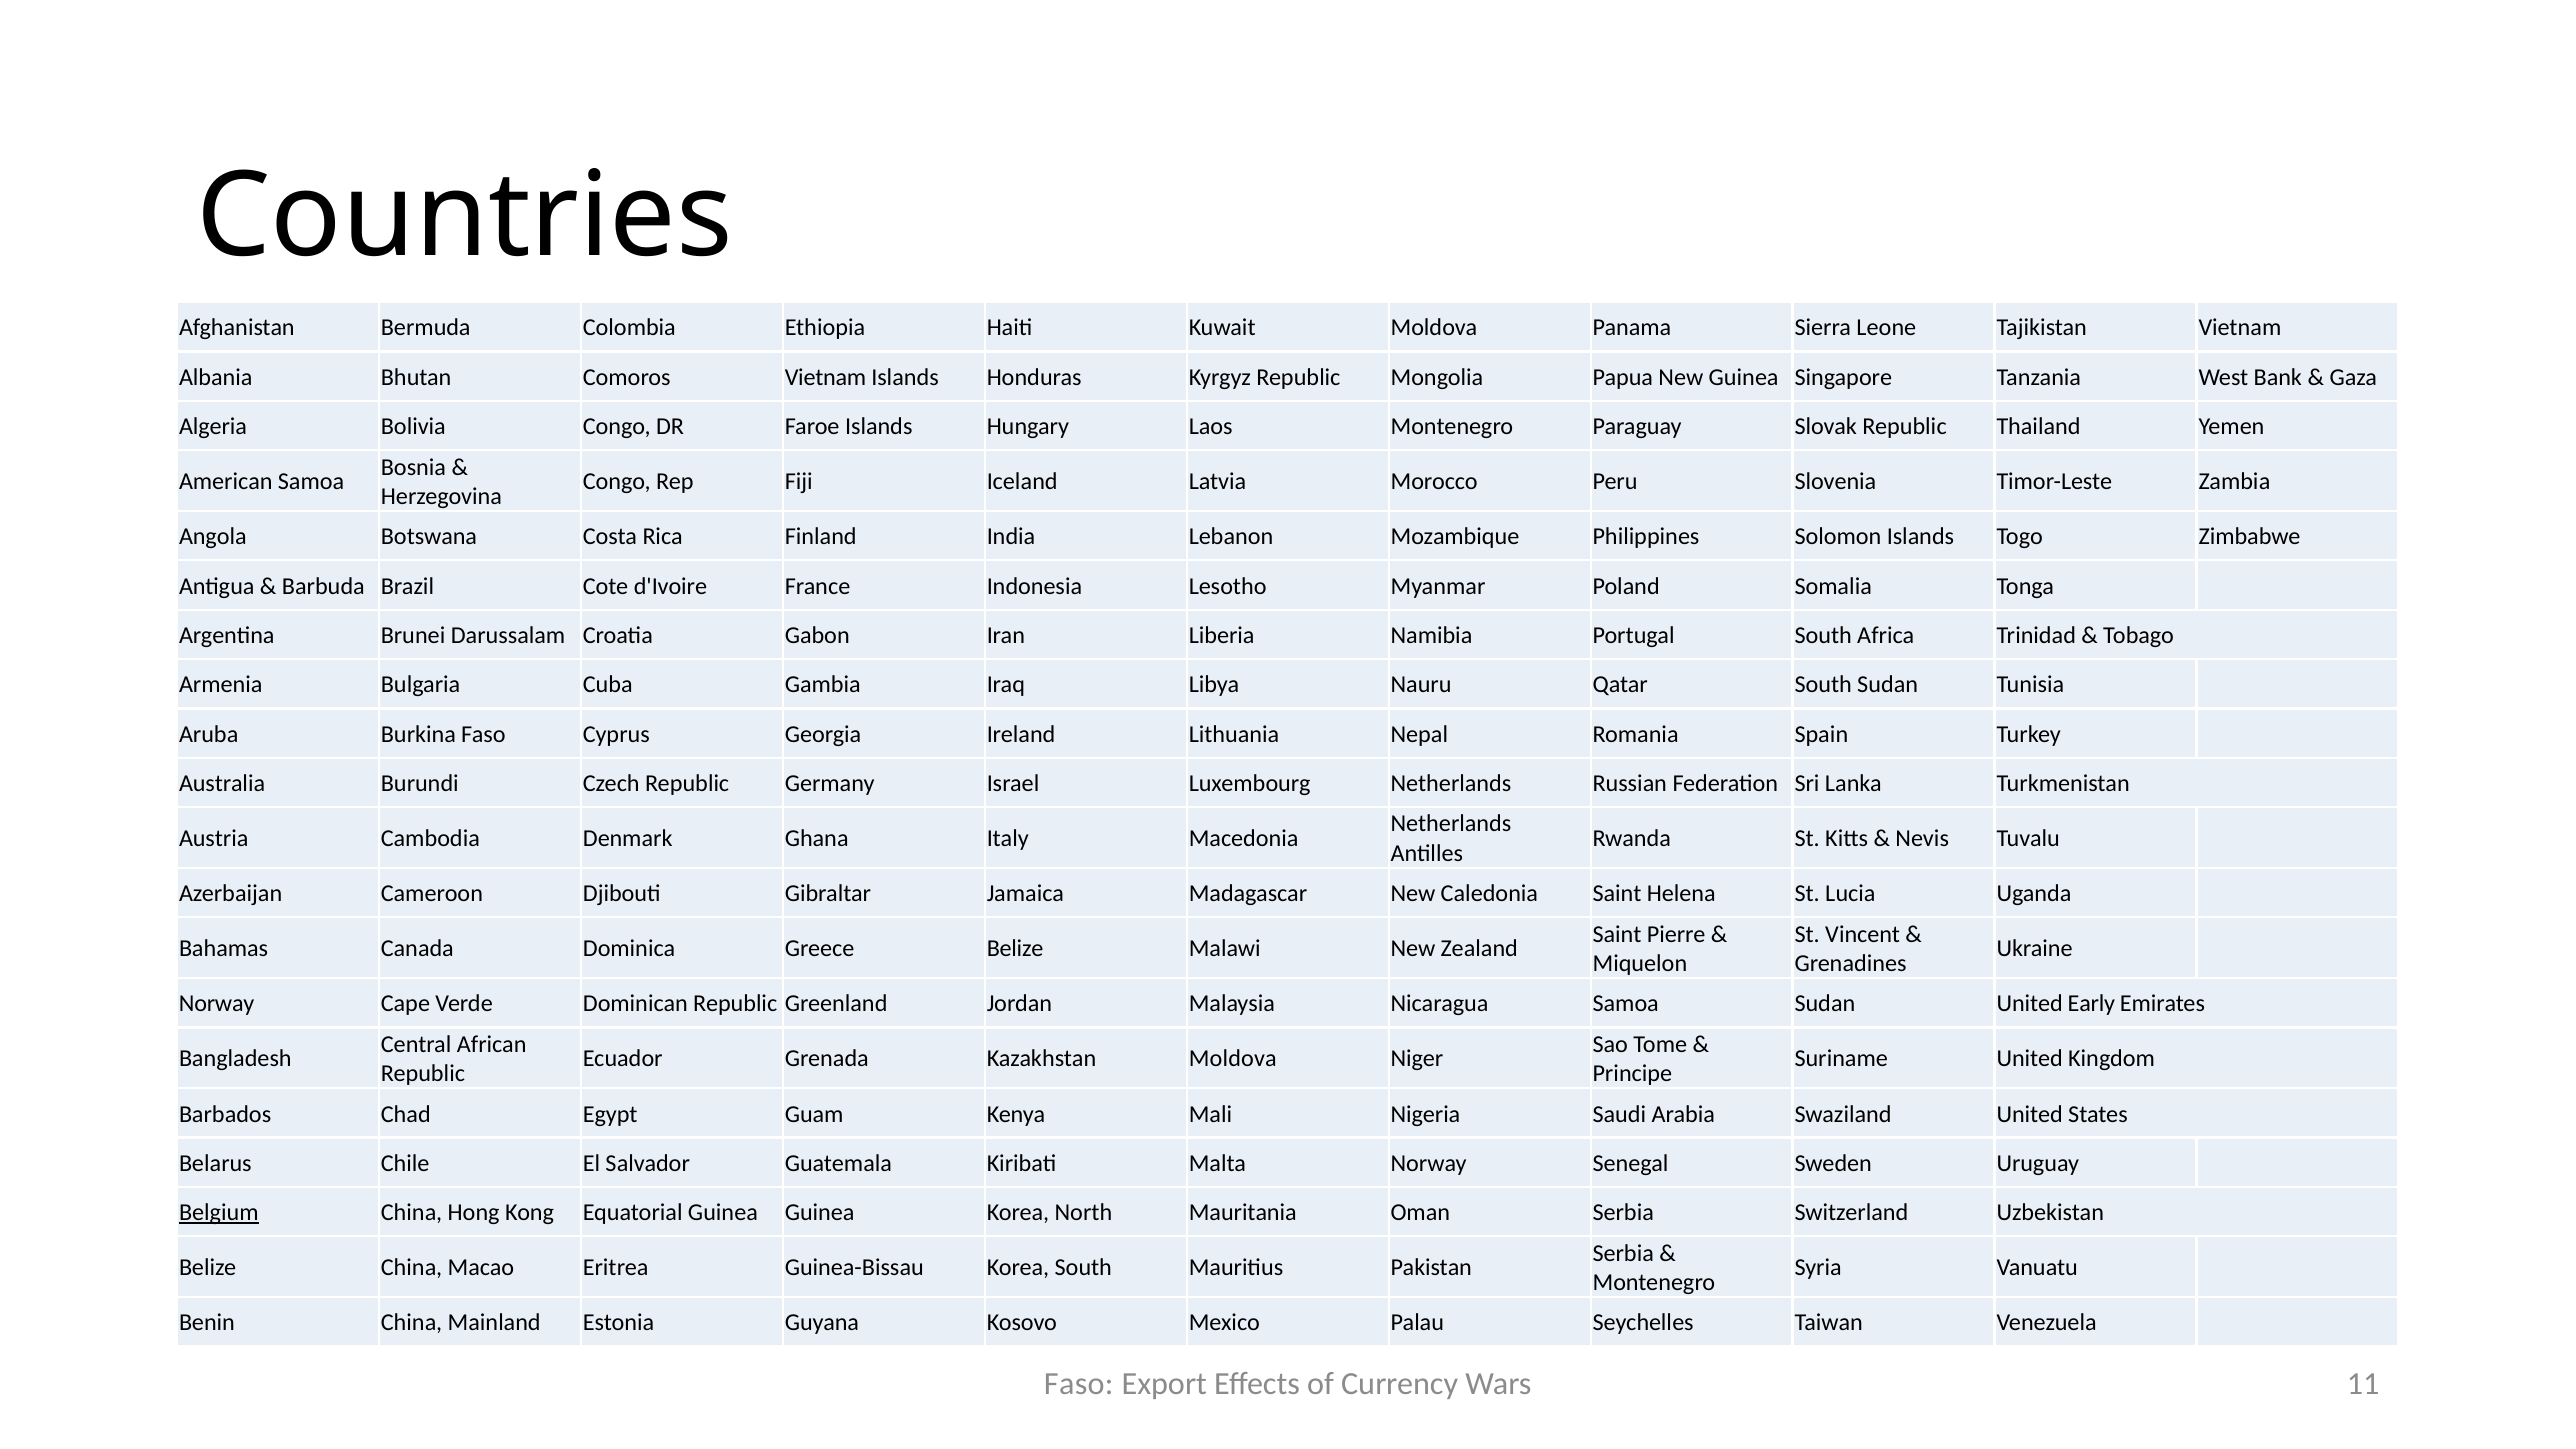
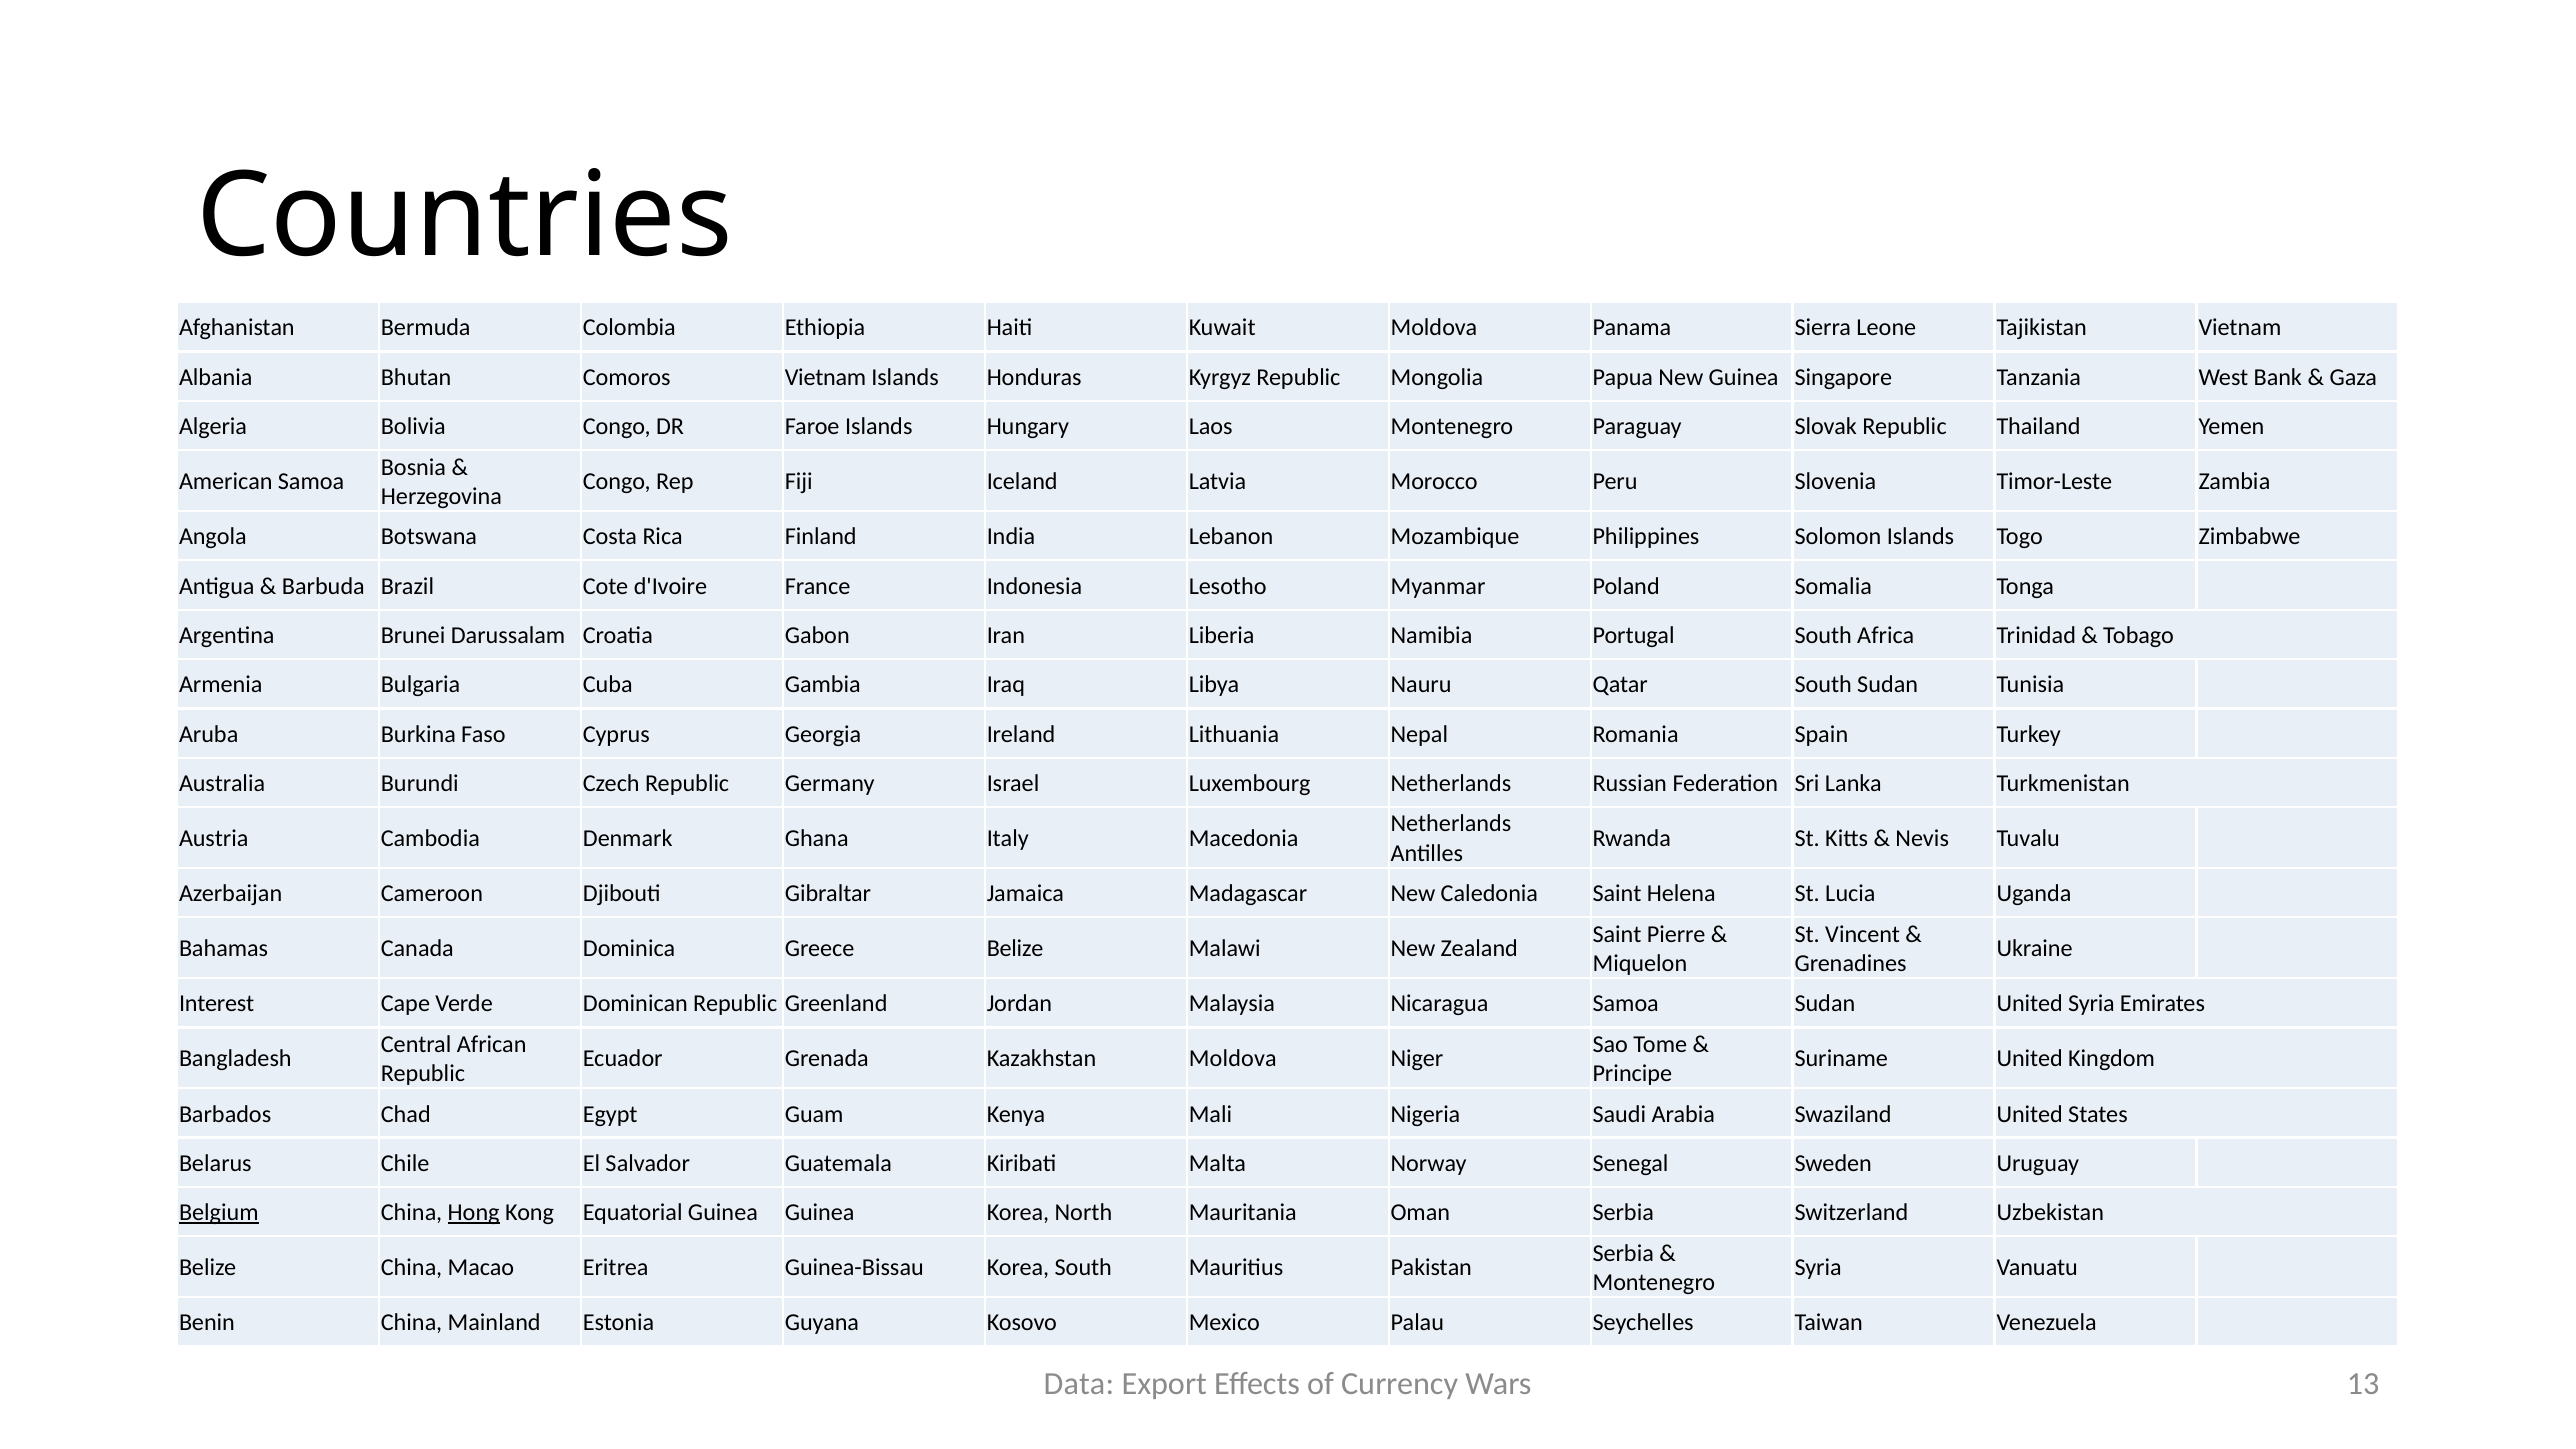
Norway at (217, 1004): Norway -> Interest
United Early: Early -> Syria
Hong underline: none -> present
Faso at (1079, 1383): Faso -> Data
11: 11 -> 13
